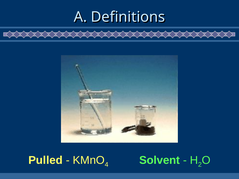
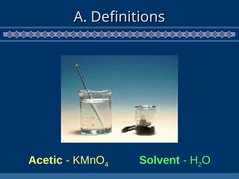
Pulled: Pulled -> Acetic
